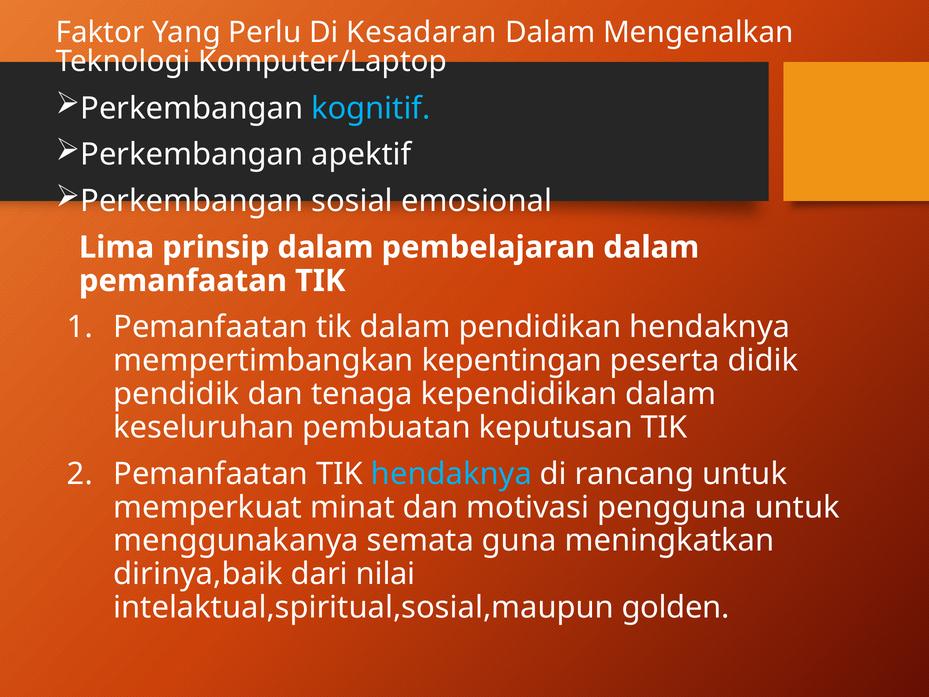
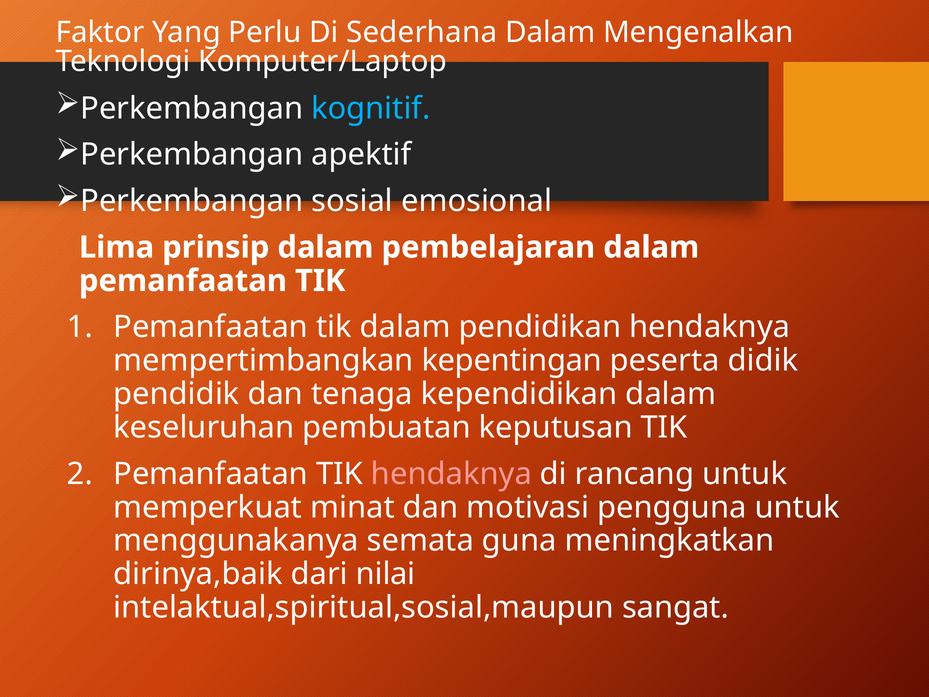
Kesadaran: Kesadaran -> Sederhana
hendaknya at (451, 474) colour: light blue -> pink
golden: golden -> sangat
